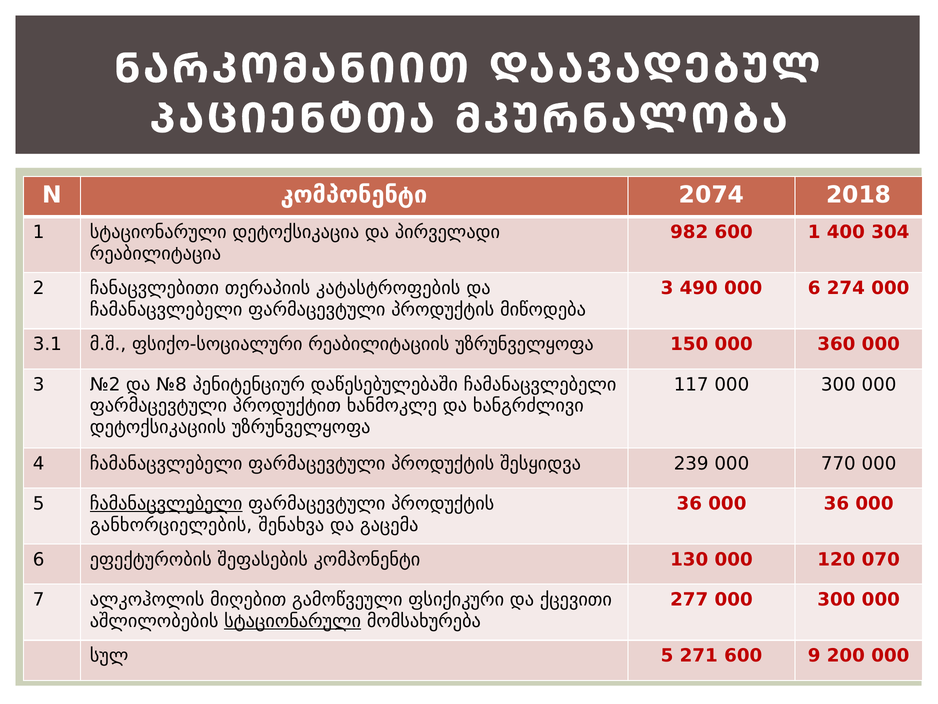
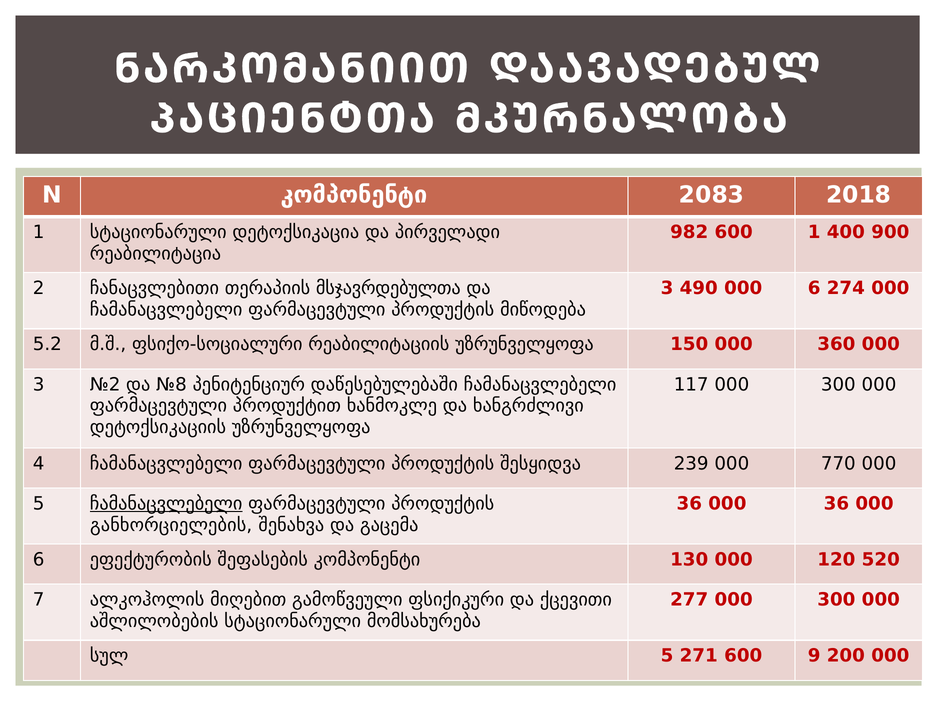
2074: 2074 -> 2083
304: 304 -> 900
კატასტროფების: კატასტროფების -> მსჯავრდებულთა
3.1: 3.1 -> 5.2
070: 070 -> 520
სტაციონარული at (293, 621) underline: present -> none
